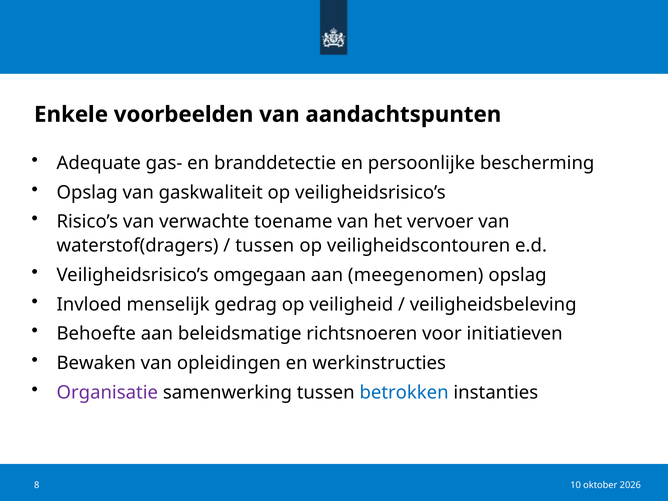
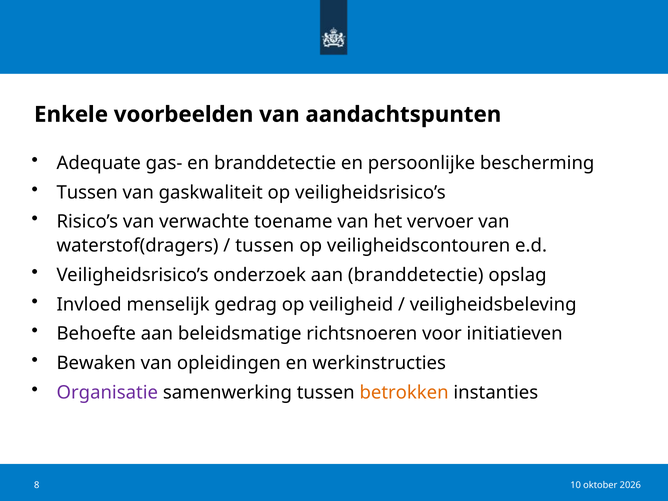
Opslag at (87, 192): Opslag -> Tussen
omgegaan: omgegaan -> onderzoek
aan meegenomen: meegenomen -> branddetectie
betrokken colour: blue -> orange
